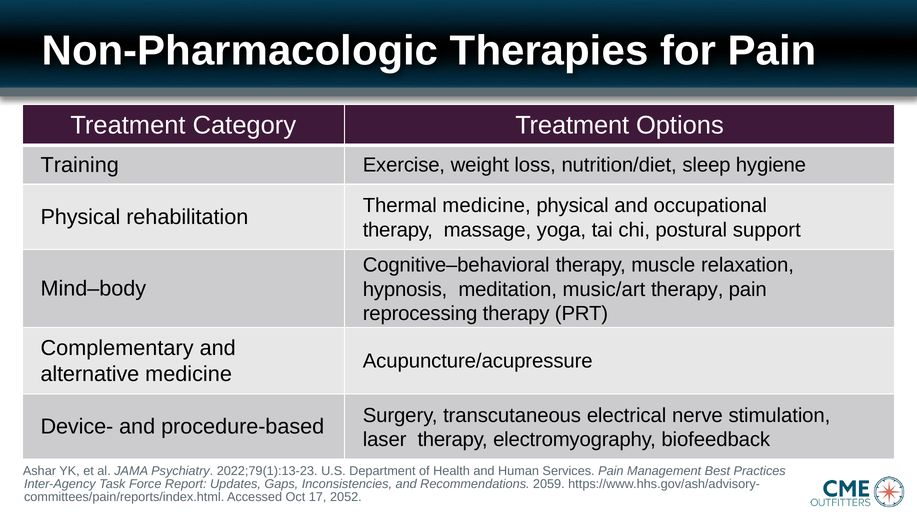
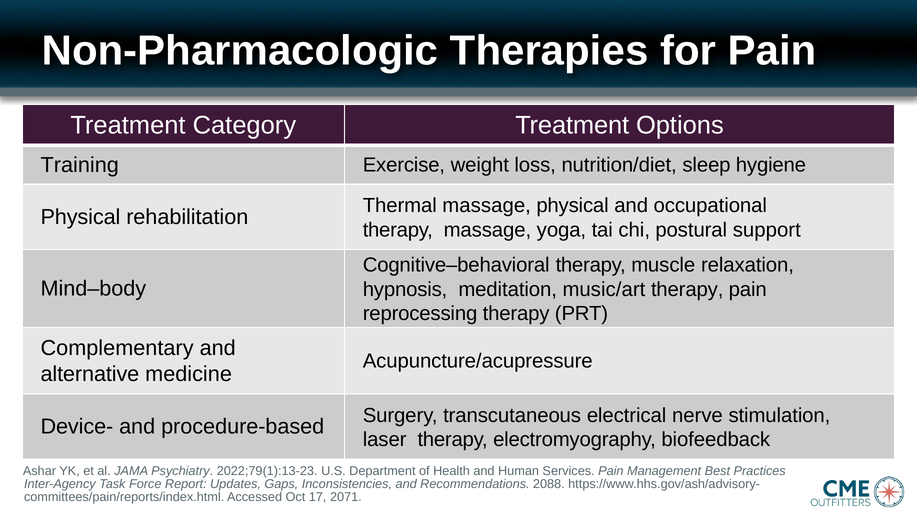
Thermal medicine: medicine -> massage
2059: 2059 -> 2088
2052: 2052 -> 2071
